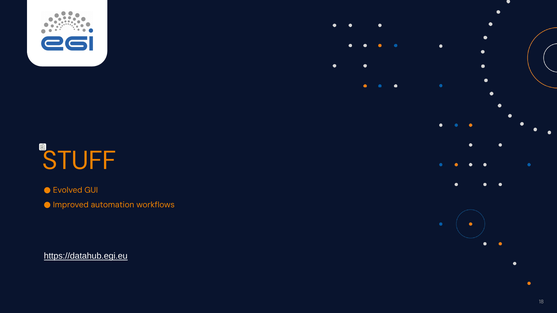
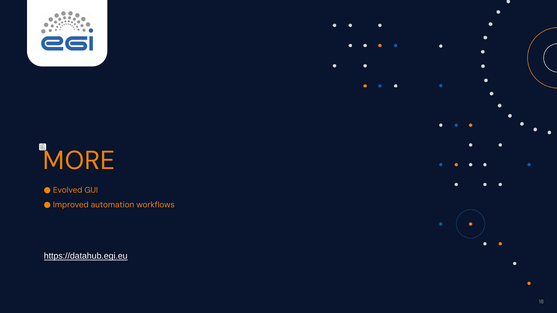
STUFF: STUFF -> MORE
